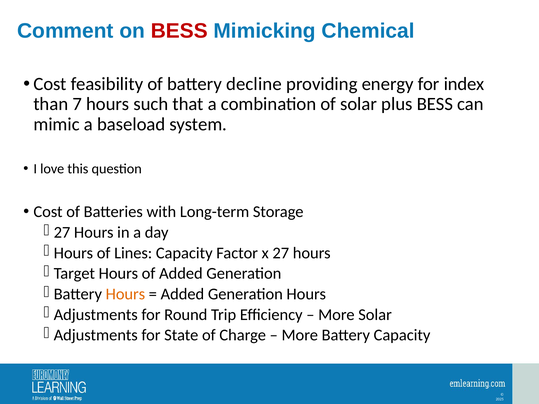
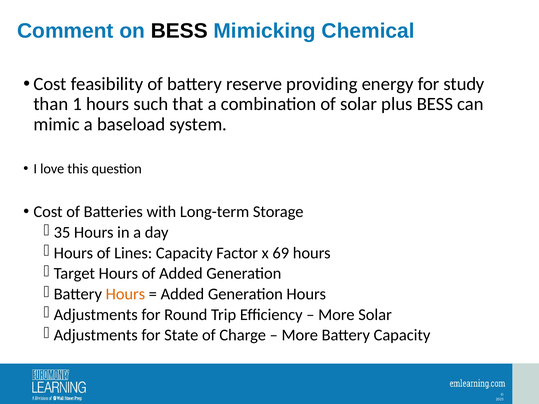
BESS at (179, 31) colour: red -> black
decline: decline -> reserve
index: index -> study
7: 7 -> 1
27 at (62, 233): 27 -> 35
x 27: 27 -> 69
